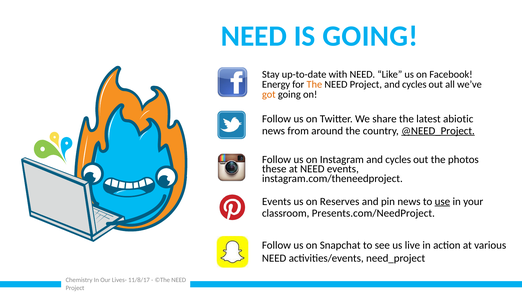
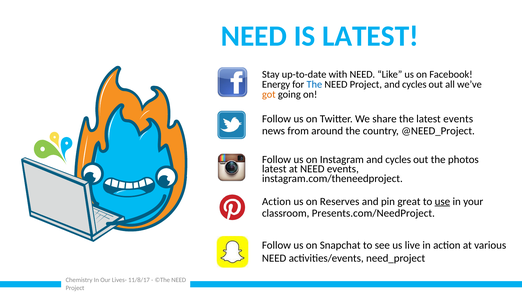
IS GOING: GOING -> LATEST
The at (314, 84) colour: orange -> blue
latest abiotic: abiotic -> events
@NEED_Project underline: present -> none
these at (274, 169): these -> latest
Events at (277, 201): Events -> Action
pin news: news -> great
